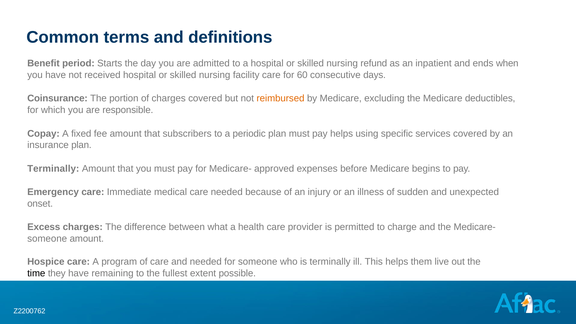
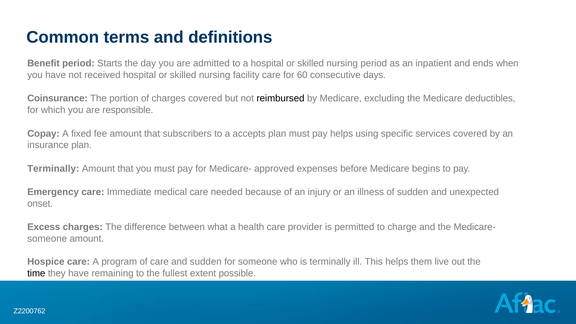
nursing refund: refund -> period
reimbursed colour: orange -> black
periodic: periodic -> accepts
and needed: needed -> sudden
